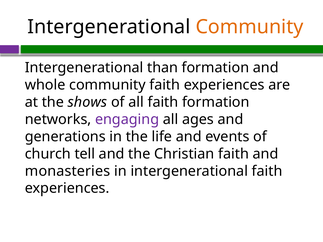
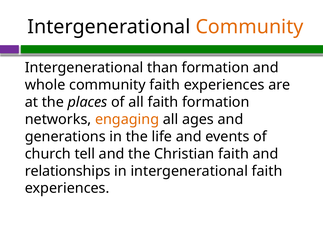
shows: shows -> places
engaging colour: purple -> orange
monasteries: monasteries -> relationships
